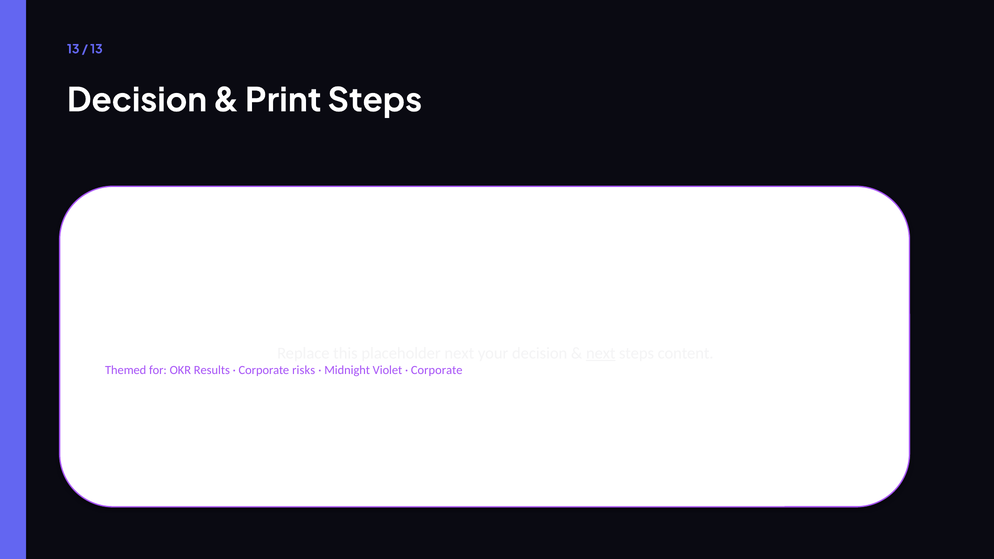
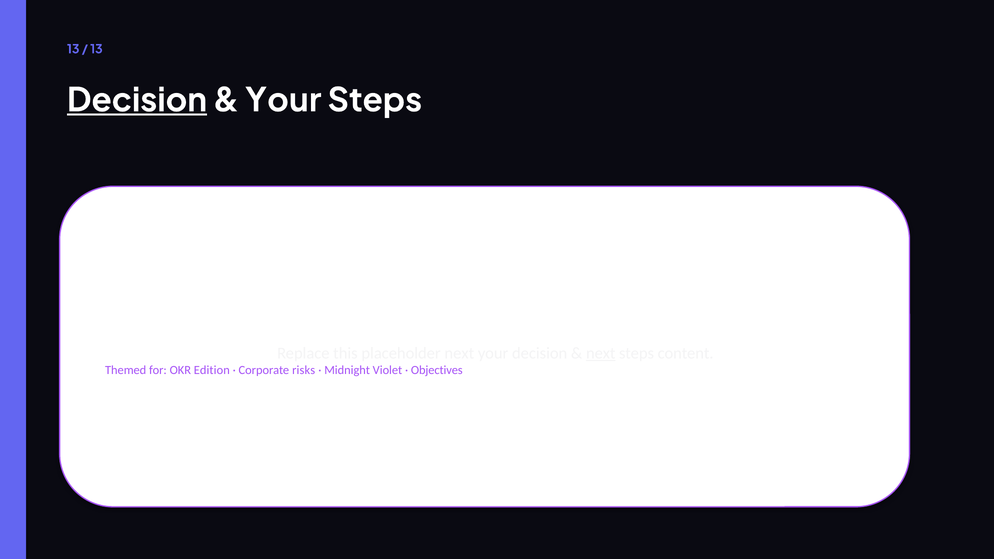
Decision at (137, 100) underline: none -> present
Print at (283, 100): Print -> Your
Results: Results -> Edition
Corporate at (437, 370): Corporate -> Objectives
